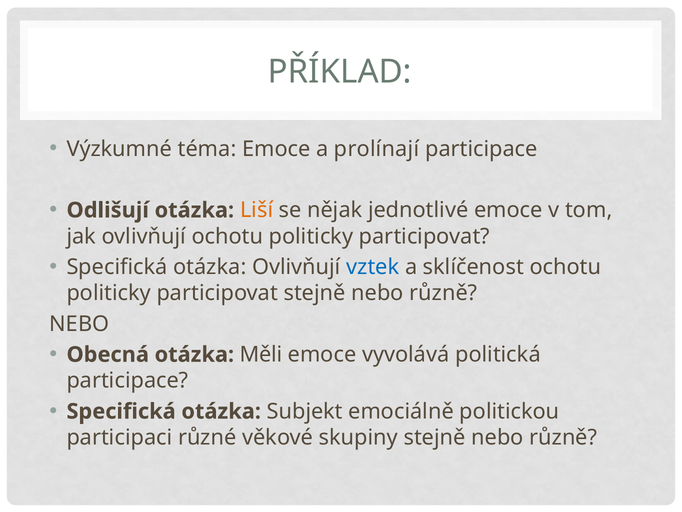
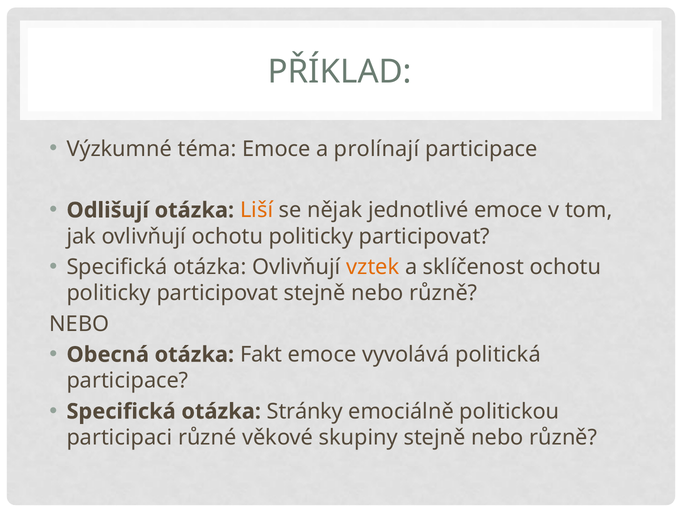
vztek colour: blue -> orange
Měli: Měli -> Fakt
Subjekt: Subjekt -> Stránky
